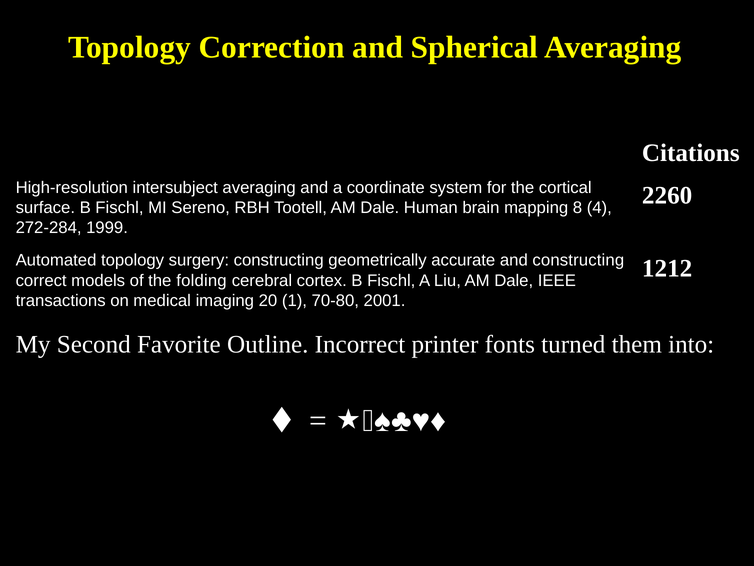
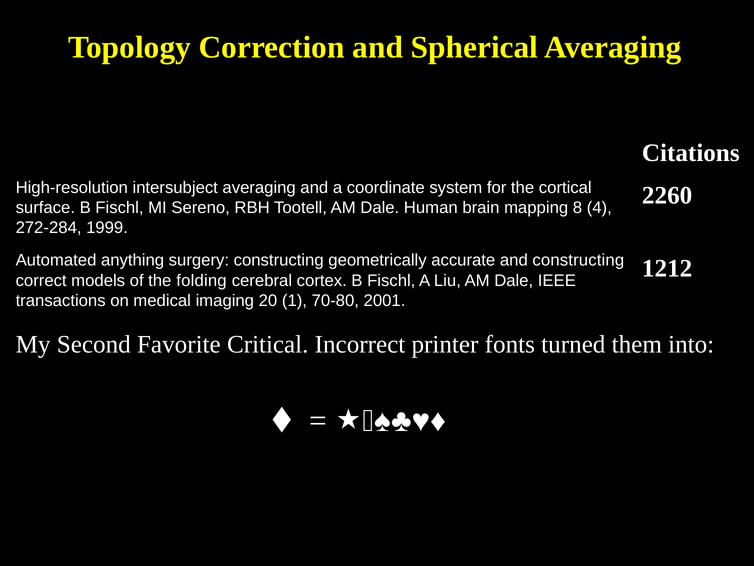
Automated topology: topology -> anything
Outline: Outline -> Critical
